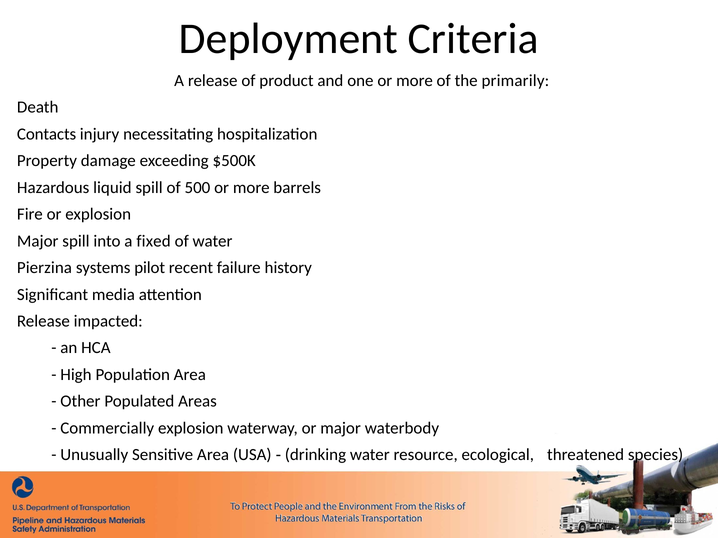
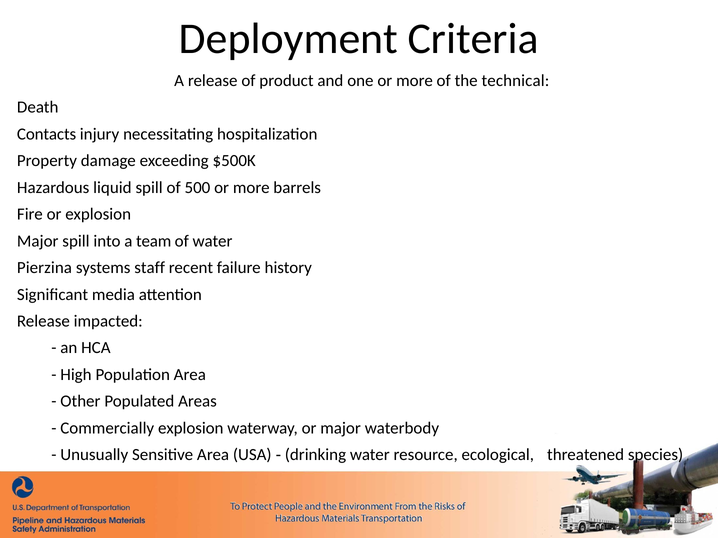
primarily: primarily -> technical
fixed: fixed -> team
pilot: pilot -> staff
